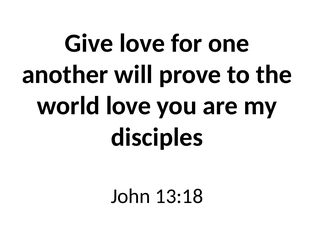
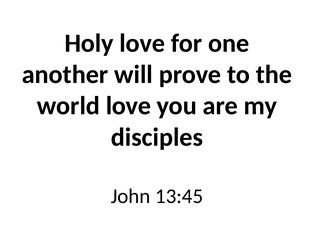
Give: Give -> Holy
13:18: 13:18 -> 13:45
